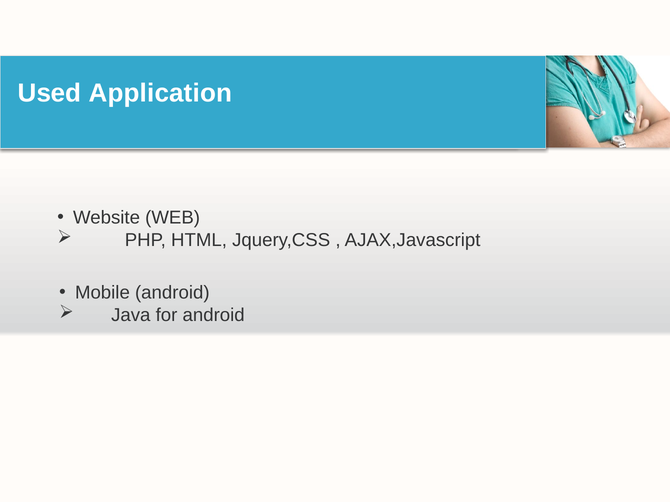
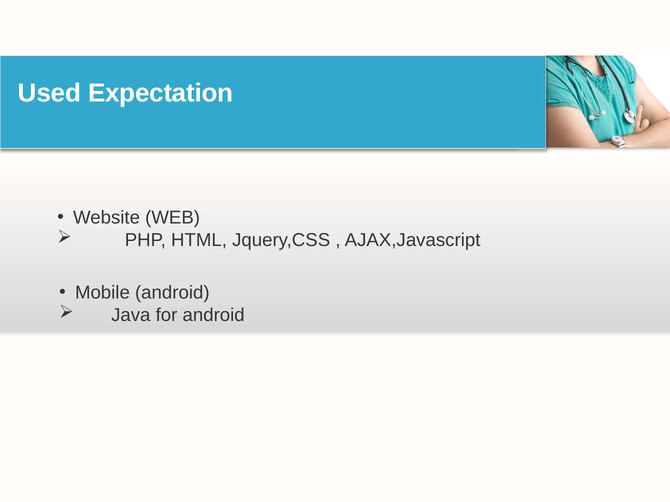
Application: Application -> Expectation
